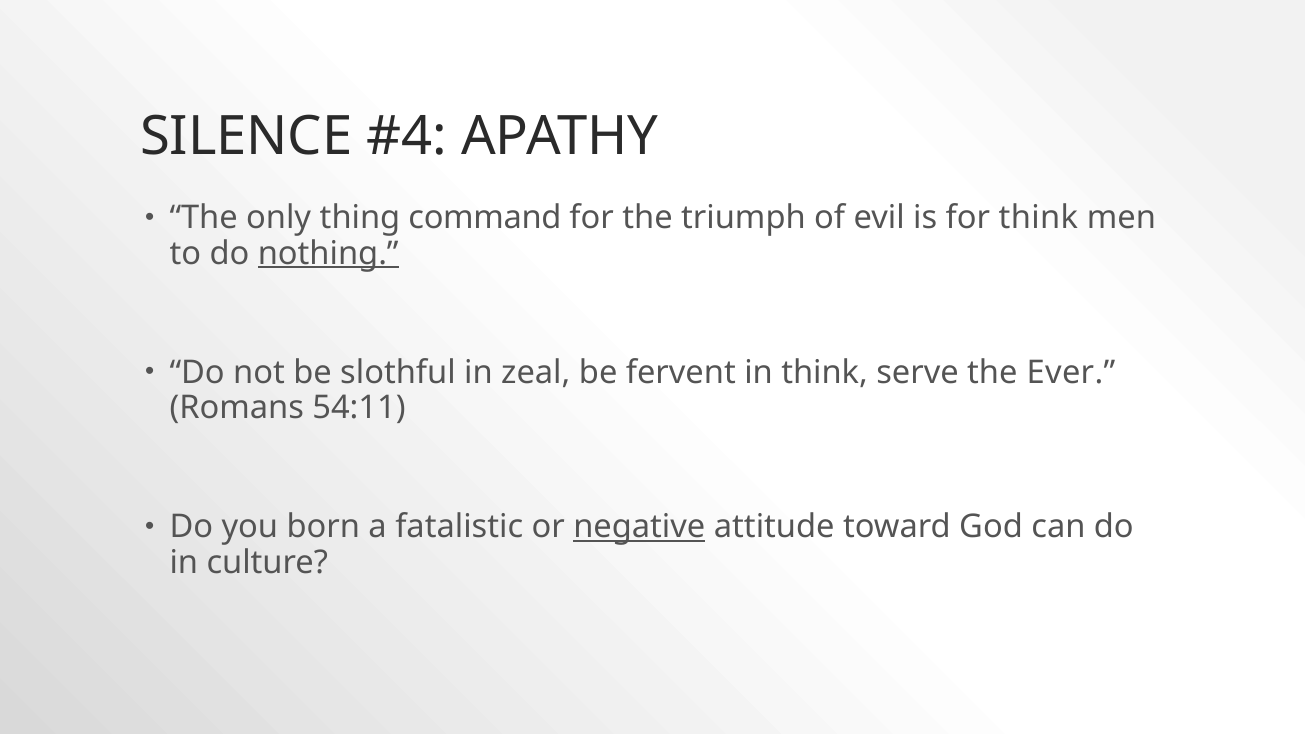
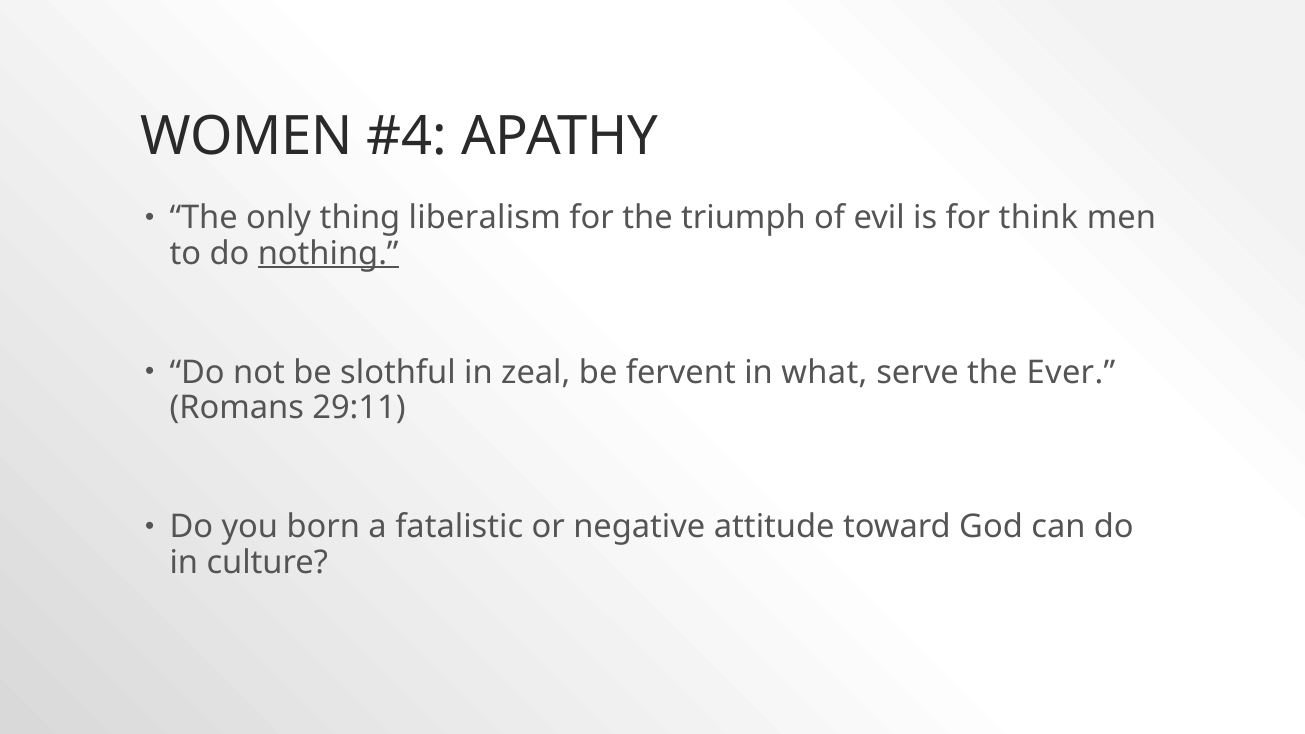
SILENCE: SILENCE -> WOMEN
command: command -> liberalism
in think: think -> what
54:11: 54:11 -> 29:11
negative underline: present -> none
